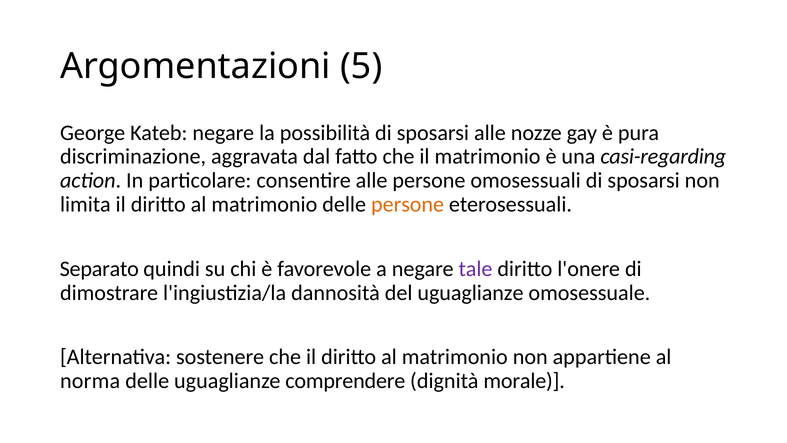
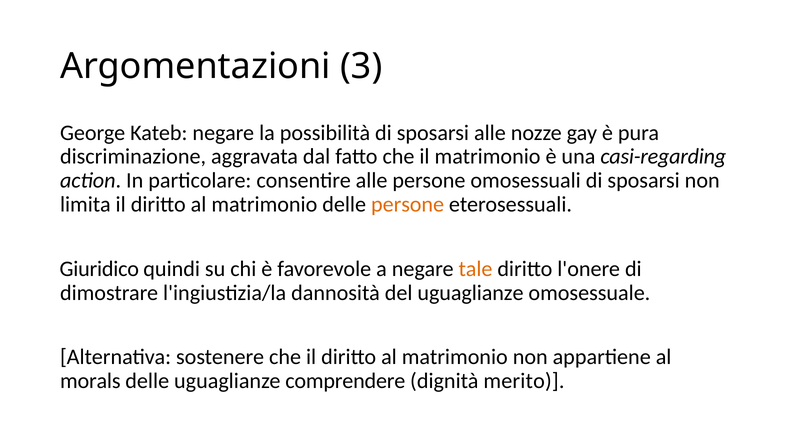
5: 5 -> 3
Separato: Separato -> Giuridico
tale colour: purple -> orange
norma: norma -> morals
morale: morale -> merito
